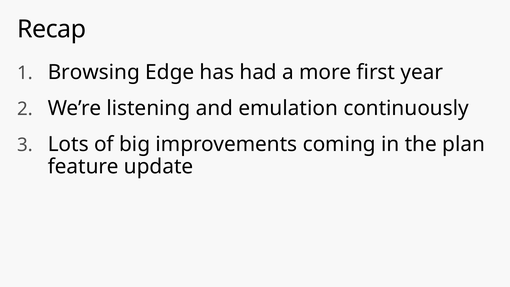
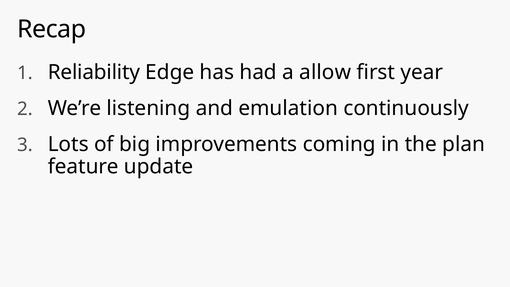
Browsing: Browsing -> Reliability
more: more -> allow
